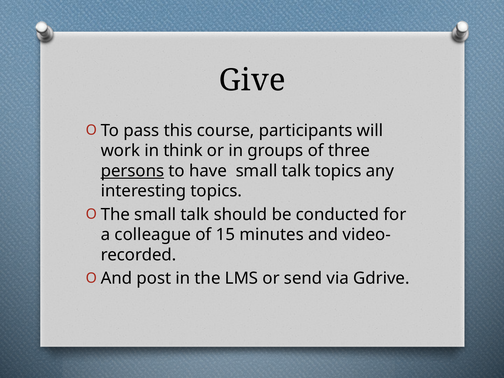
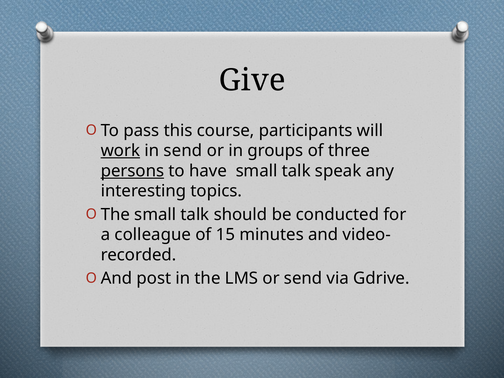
work underline: none -> present
in think: think -> send
talk topics: topics -> speak
